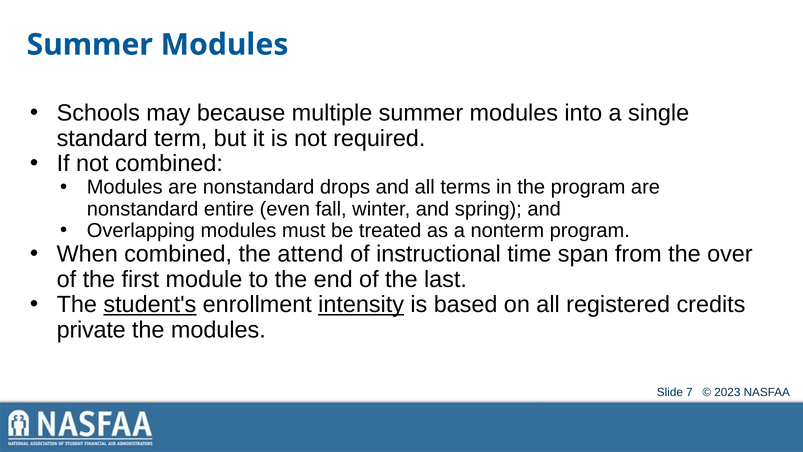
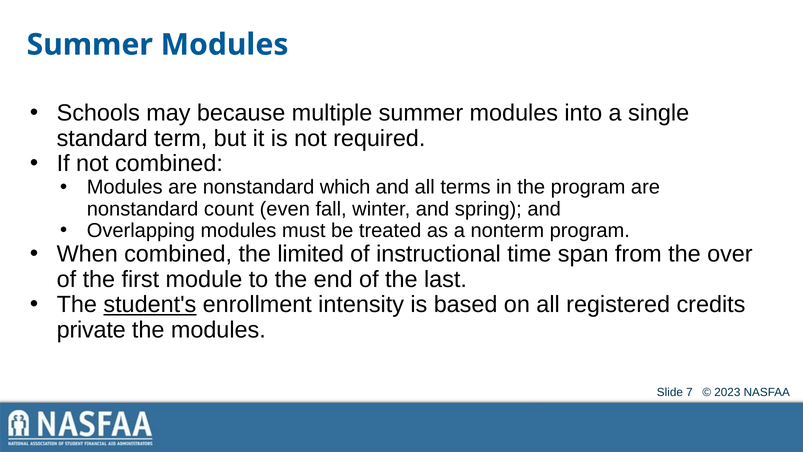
drops: drops -> which
entire: entire -> count
attend: attend -> limited
intensity underline: present -> none
